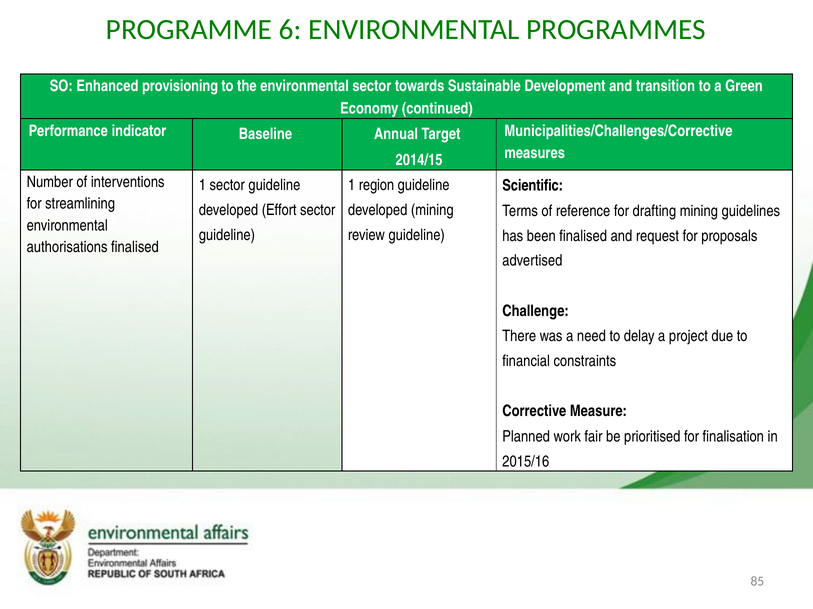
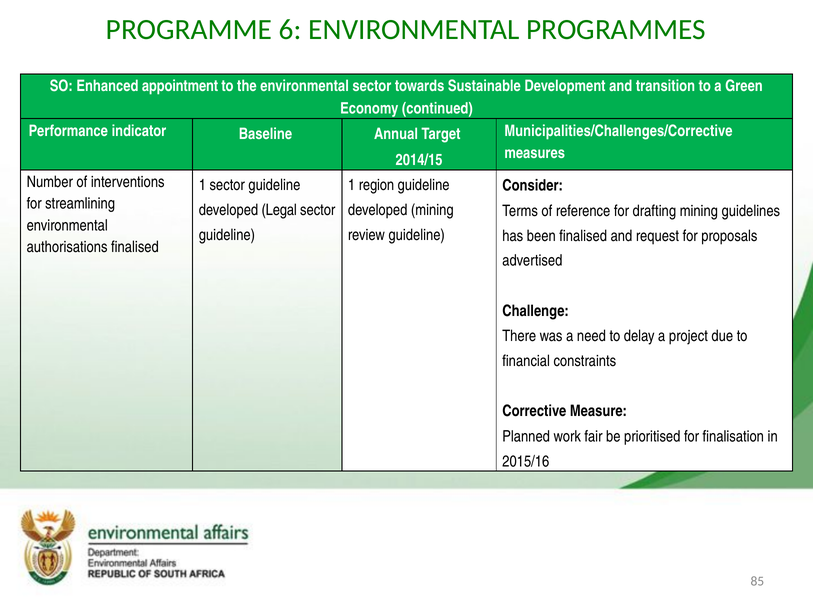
provisioning: provisioning -> appointment
Scientific: Scientific -> Consider
Effort: Effort -> Legal
